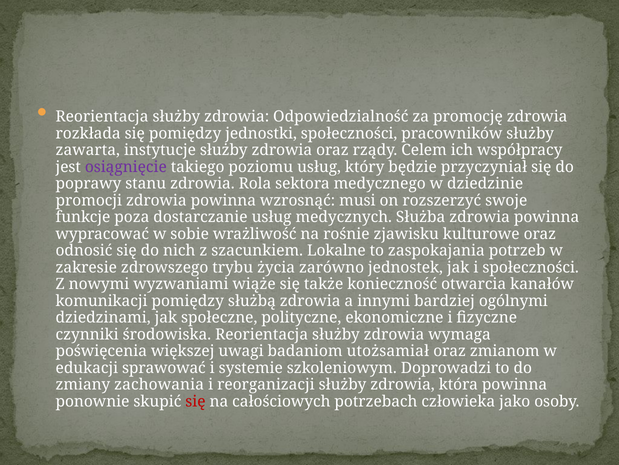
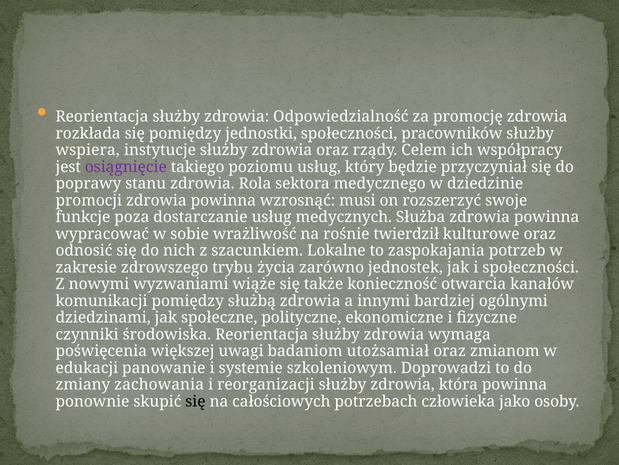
zawarta: zawarta -> wspiera
zjawisku: zjawisku -> twierdził
sprawować: sprawować -> panowanie
się at (195, 401) colour: red -> black
